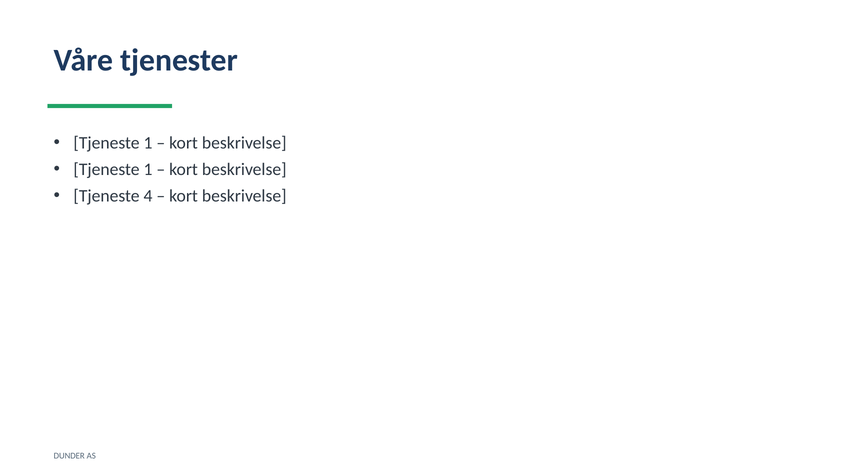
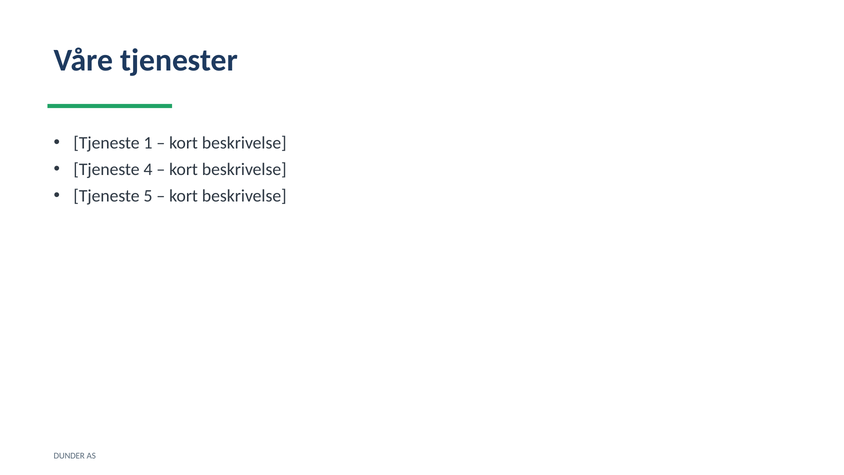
1 at (148, 169): 1 -> 4
4: 4 -> 5
